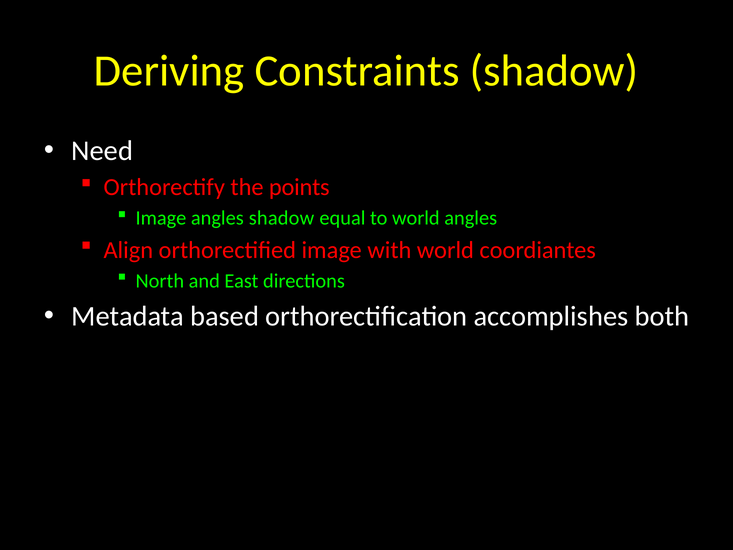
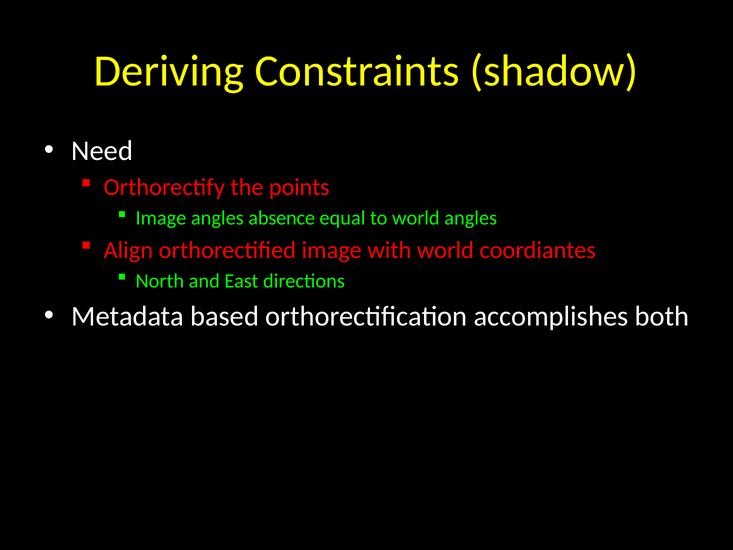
angles shadow: shadow -> absence
